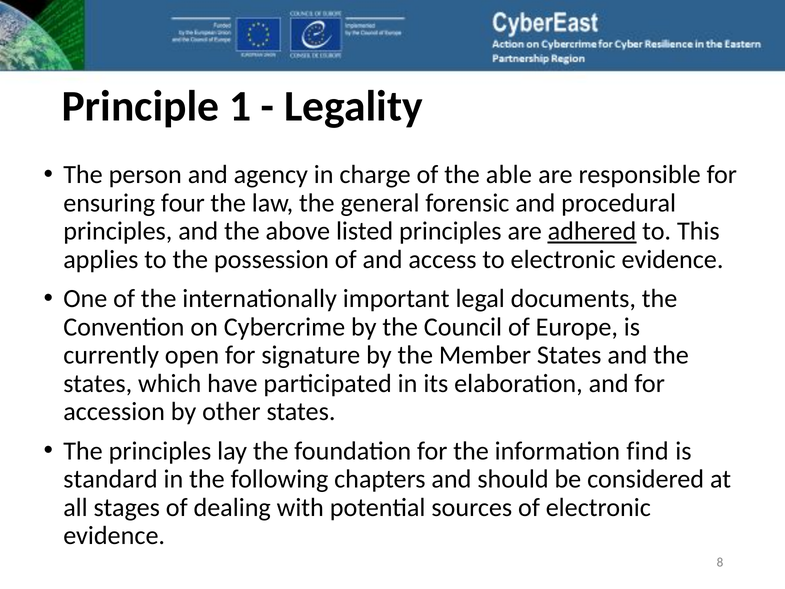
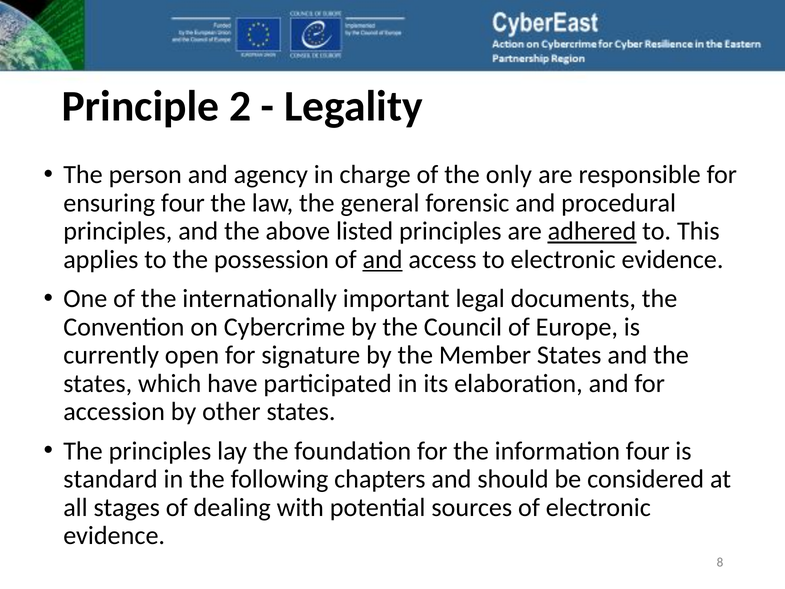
1: 1 -> 2
able: able -> only
and at (383, 259) underline: none -> present
information find: find -> four
